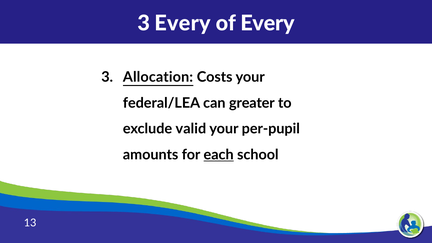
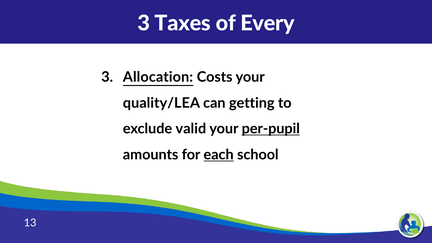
3 Every: Every -> Taxes
federal/LEA: federal/LEA -> quality/LEA
greater: greater -> getting
per-pupil underline: none -> present
